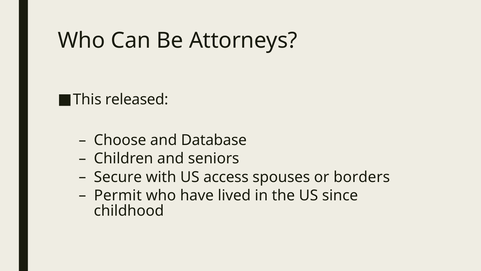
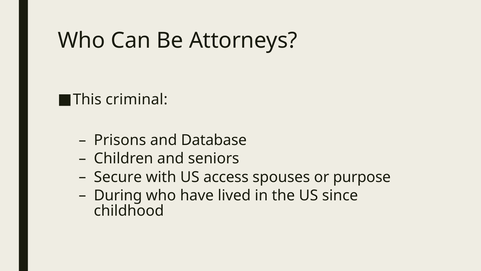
released: released -> criminal
Choose: Choose -> Prisons
borders: borders -> purpose
Permit: Permit -> During
